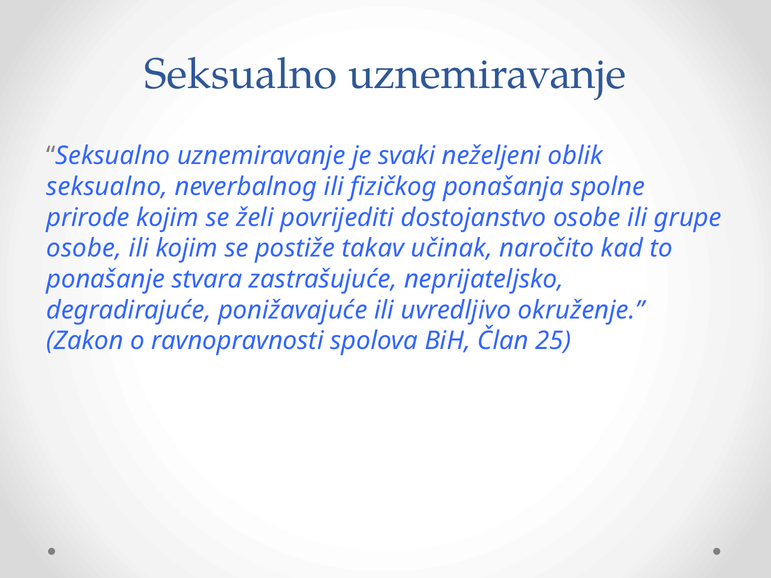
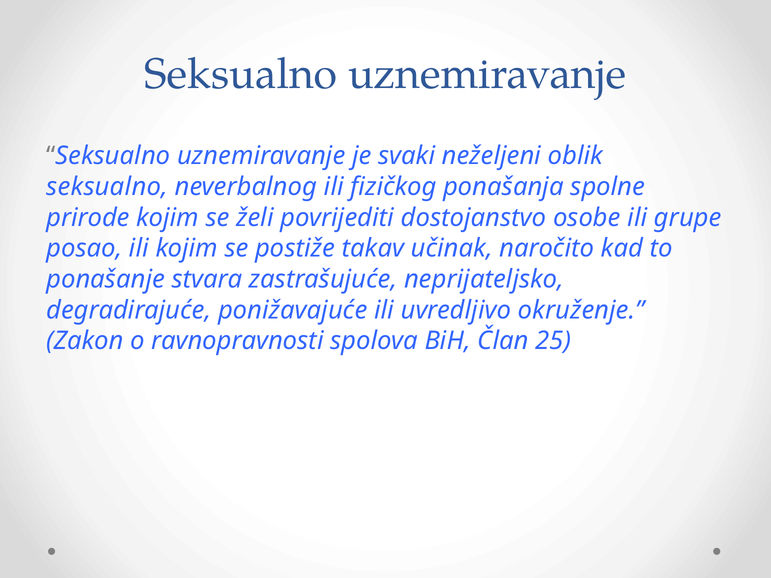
osobe at (84, 249): osobe -> posao
